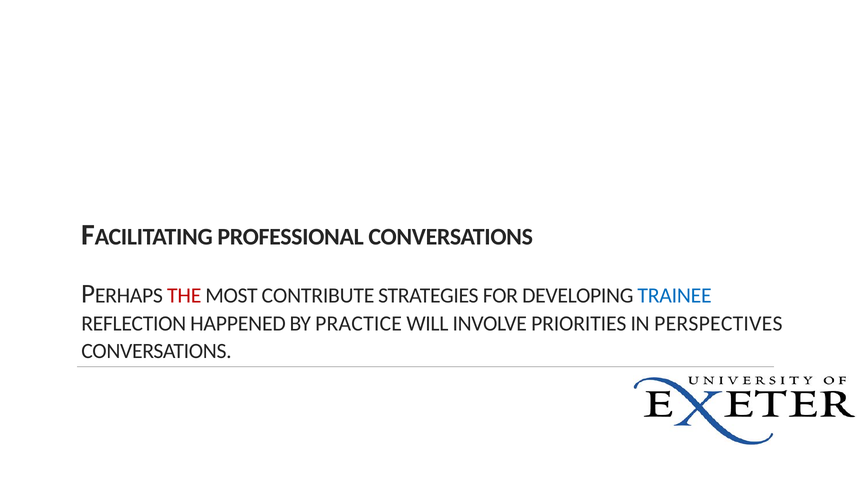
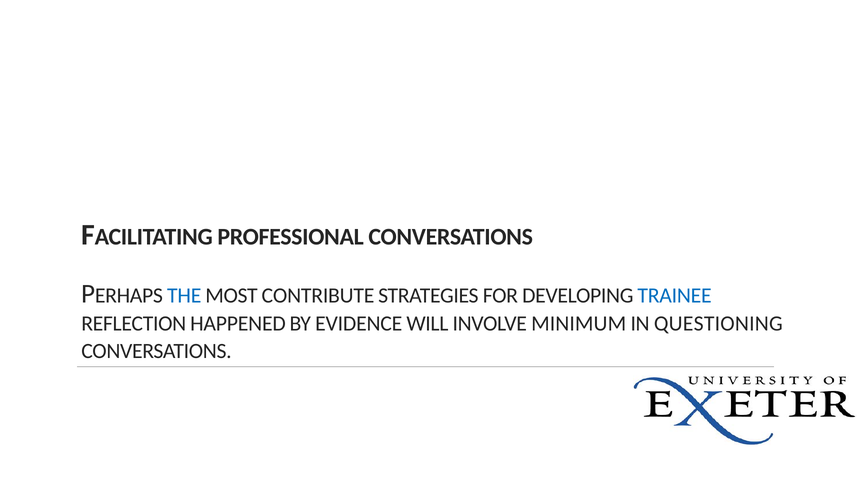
THE colour: red -> blue
PRACTICE: PRACTICE -> EVIDENCE
PRIORITIES: PRIORITIES -> MINIMUM
PERSPECTIVES: PERSPECTIVES -> QUESTIONING
